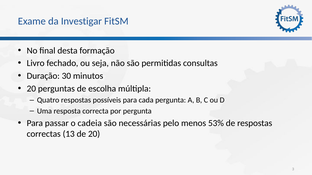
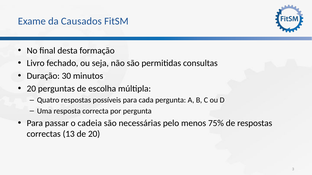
Investigar: Investigar -> Causados
53%: 53% -> 75%
